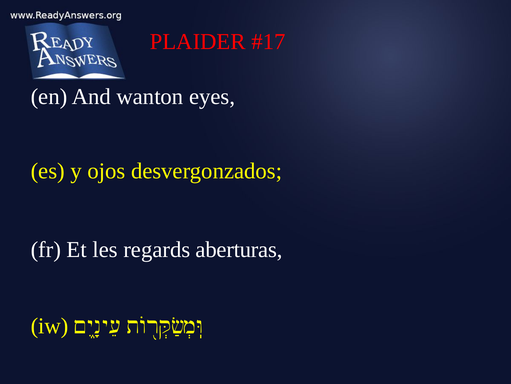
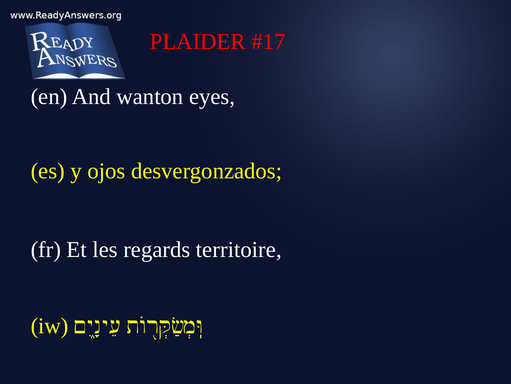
aberturas: aberturas -> territoire
